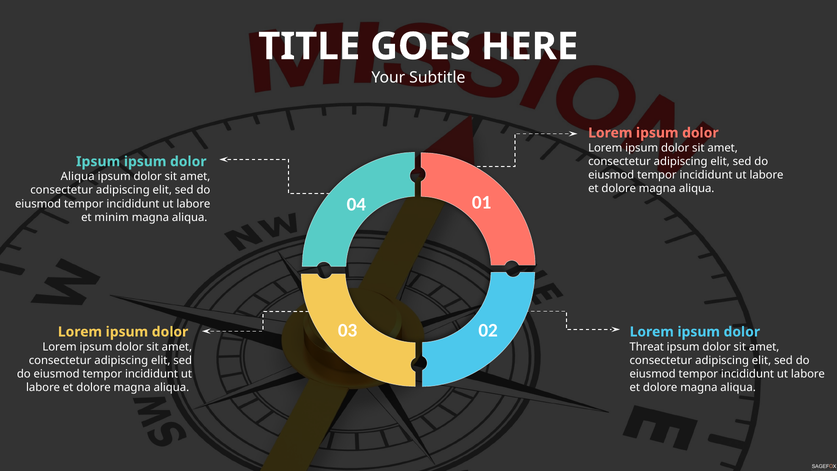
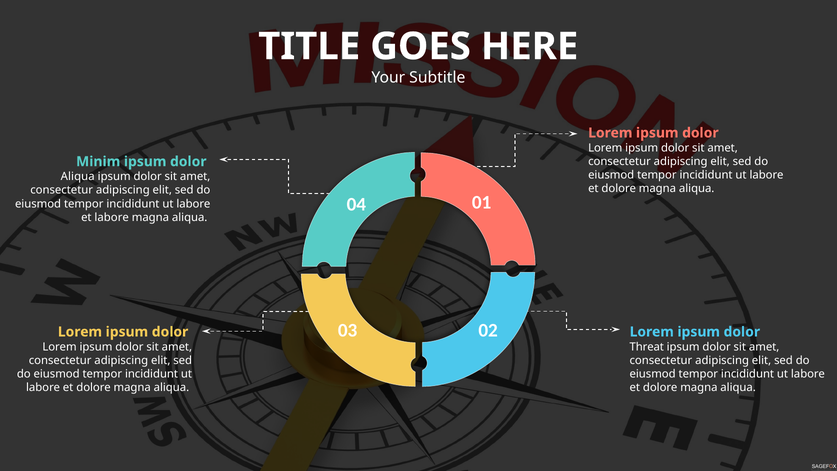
Ipsum at (98, 162): Ipsum -> Minim
et minim: minim -> labore
